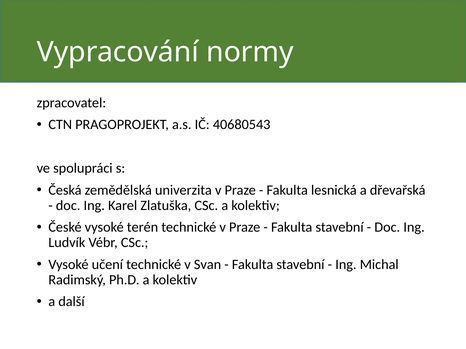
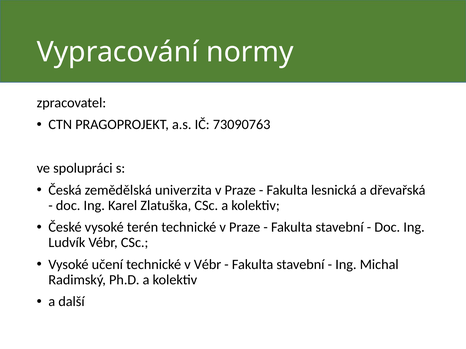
40680543: 40680543 -> 73090763
v Svan: Svan -> Vébr
